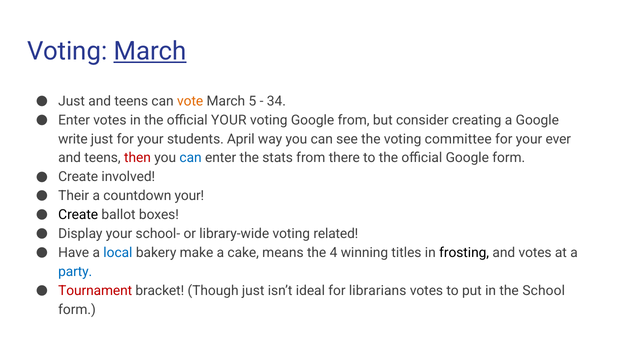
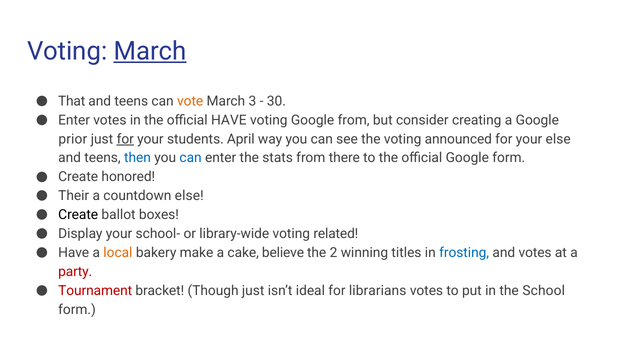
Just at (72, 101): Just -> That
5: 5 -> 3
34: 34 -> 30
official YOUR: YOUR -> HAVE
write: write -> prior
for at (125, 139) underline: none -> present
committee: committee -> announced
your ever: ever -> else
then colour: red -> blue
involved: involved -> honored
countdown your: your -> else
local colour: blue -> orange
means: means -> believe
4: 4 -> 2
frosting colour: black -> blue
party colour: blue -> red
